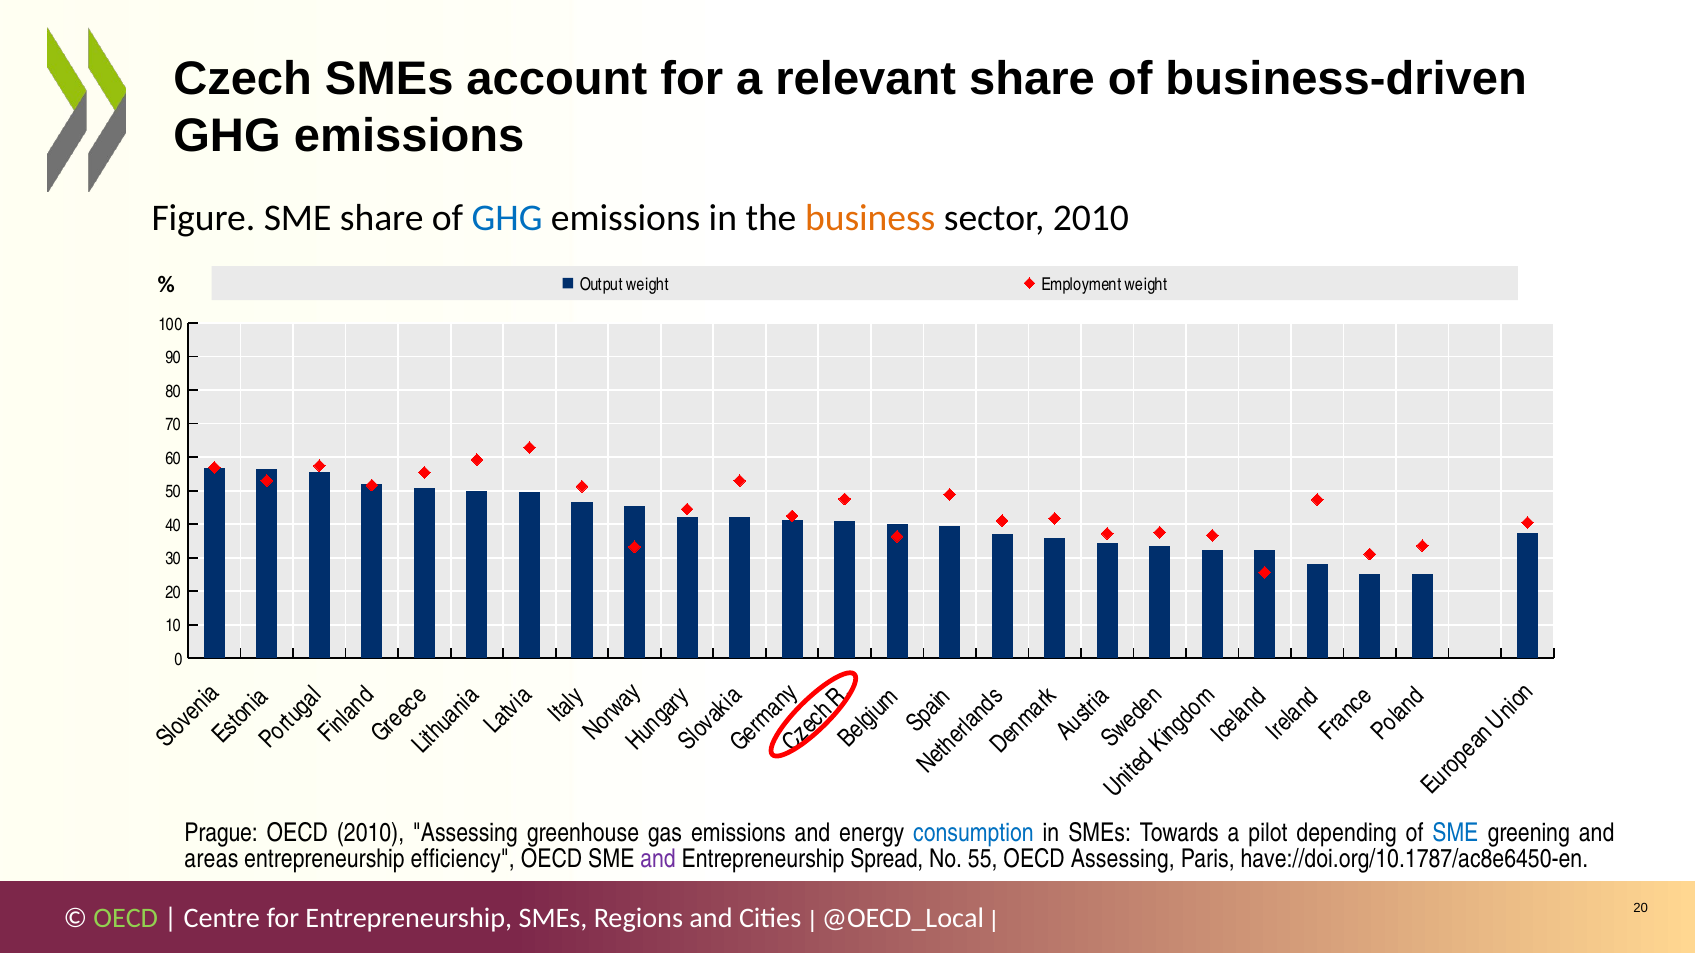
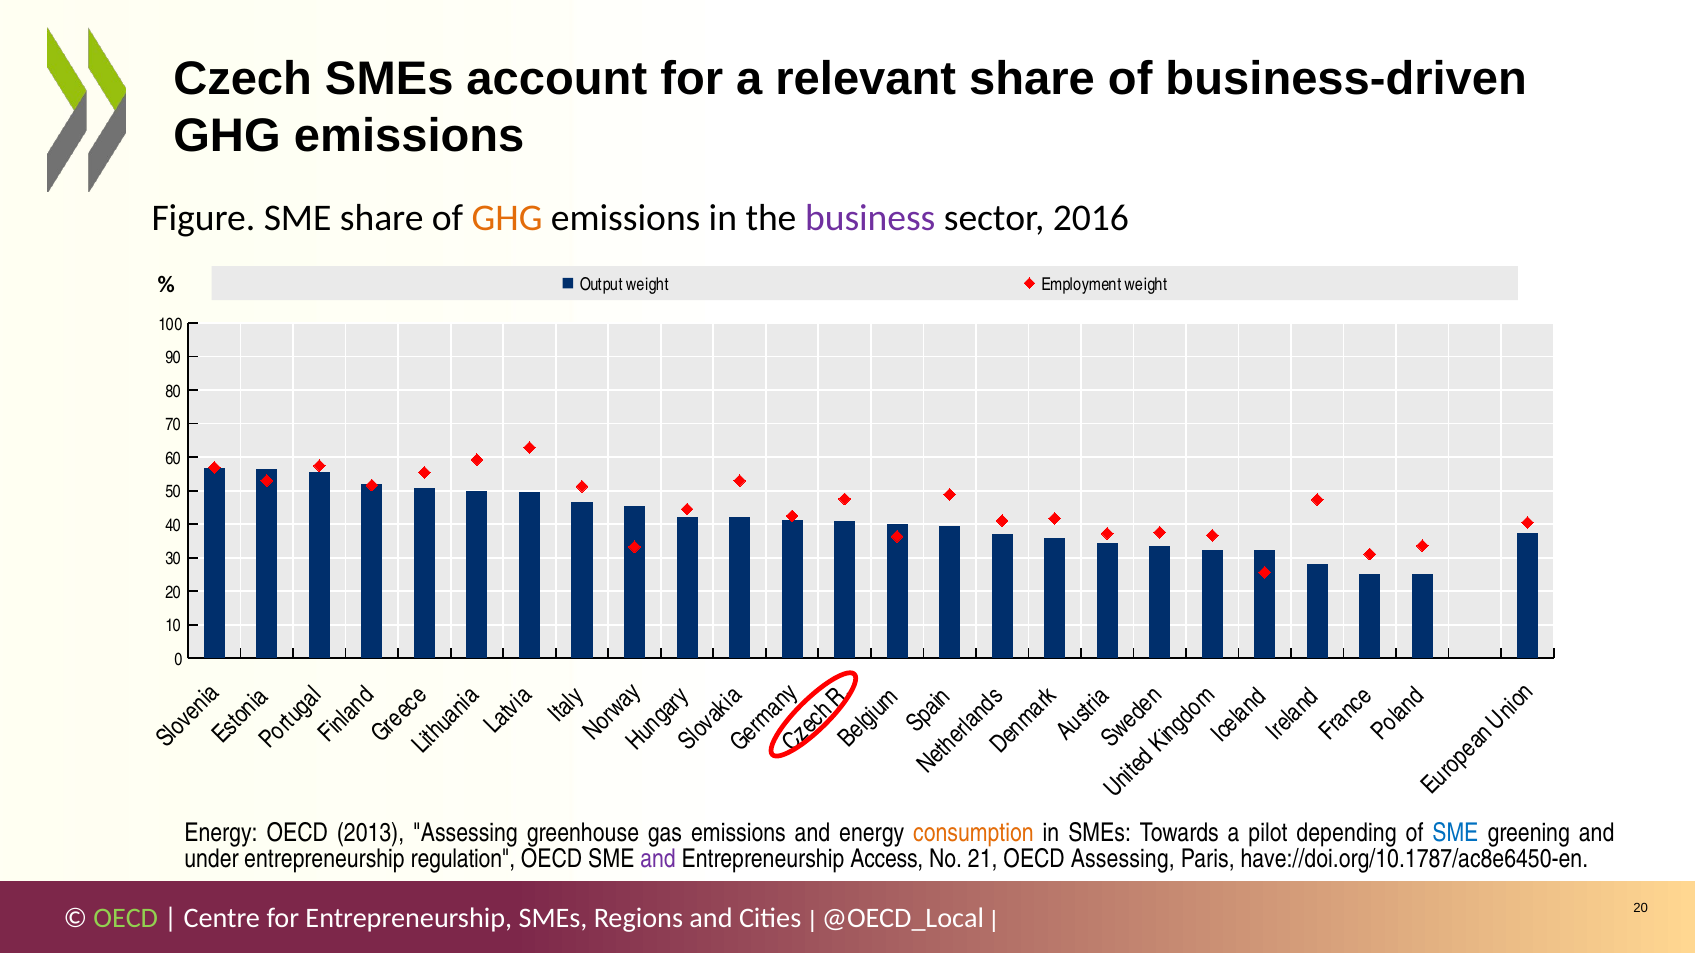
GHG at (507, 218) colour: blue -> orange
business colour: orange -> purple
sector 2010: 2010 -> 2016
Prague at (221, 833): Prague -> Energy
OECD 2010: 2010 -> 2013
consumption colour: blue -> orange
areas: areas -> under
efficiency: efficiency -> regulation
Spread: Spread -> Access
55: 55 -> 21
